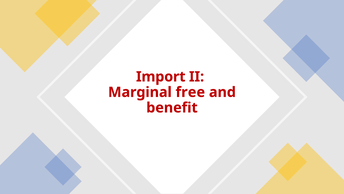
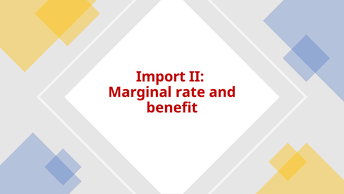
free: free -> rate
